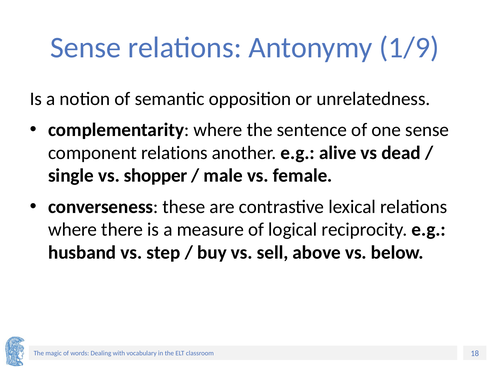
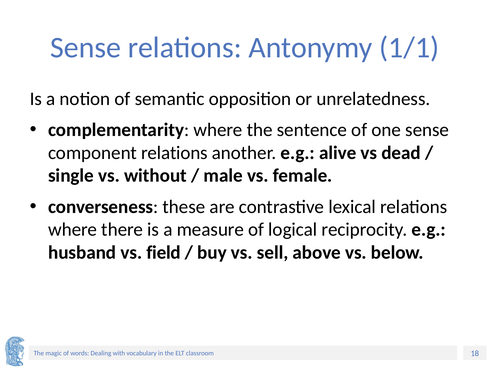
1/9: 1/9 -> 1/1
shopper: shopper -> without
step: step -> field
